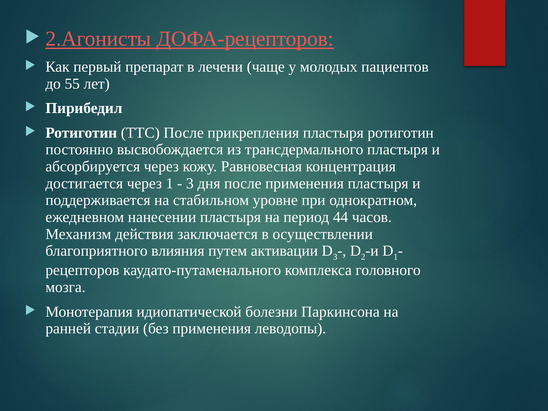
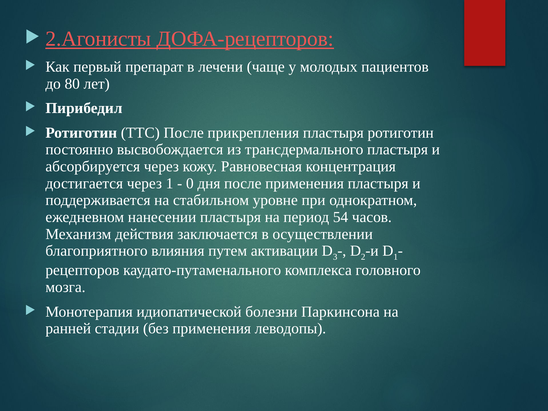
55: 55 -> 80
3 at (190, 183): 3 -> 0
44: 44 -> 54
